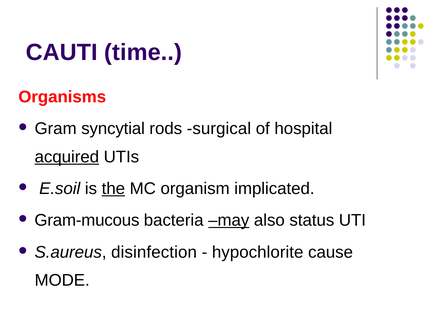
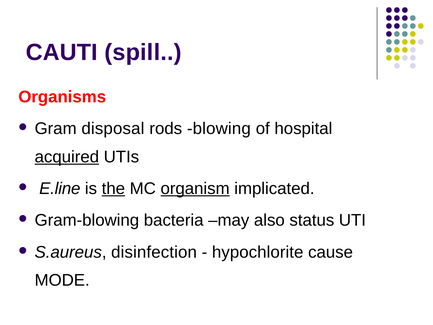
time: time -> spill
syncytial: syncytial -> disposal
surgical: surgical -> blowing
E.soil: E.soil -> E.line
organism underline: none -> present
Gram-mucous: Gram-mucous -> Gram-blowing
may underline: present -> none
